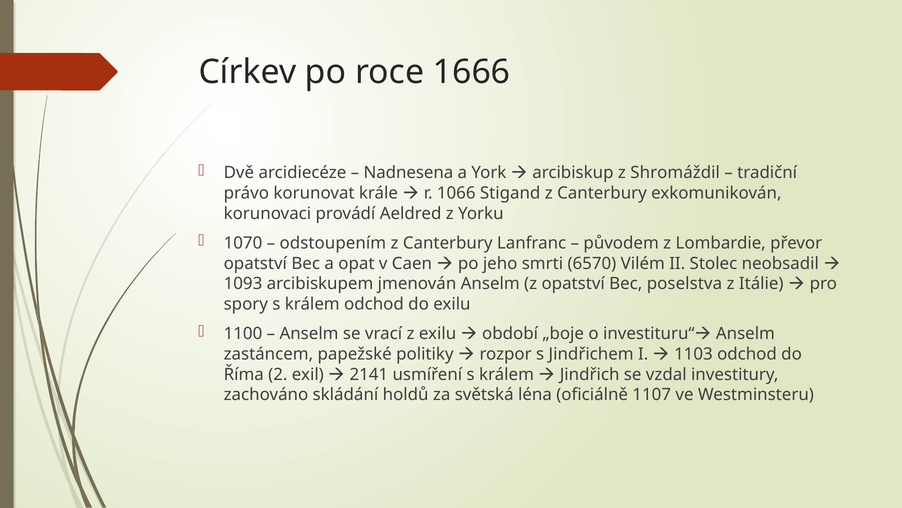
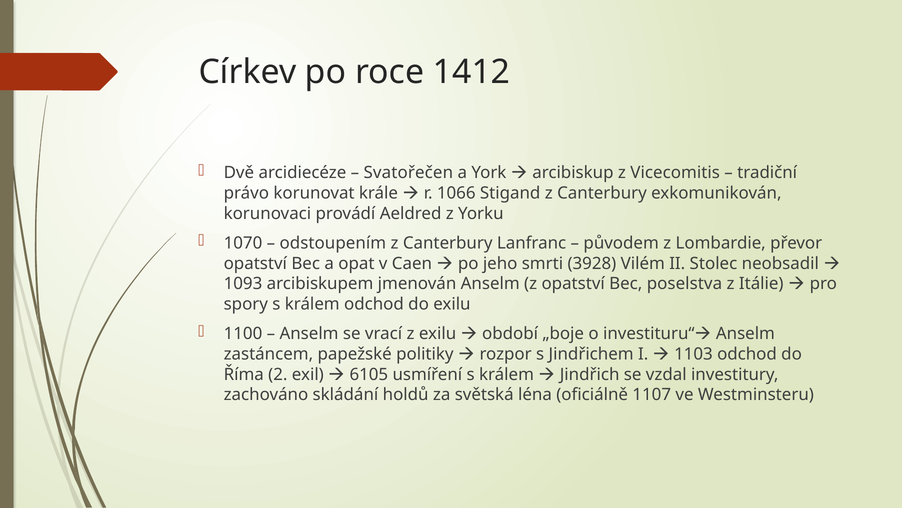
1666: 1666 -> 1412
Nadnesena: Nadnesena -> Svatořečen
Shromáždil: Shromáždil -> Vicecomitis
6570: 6570 -> 3928
2141: 2141 -> 6105
